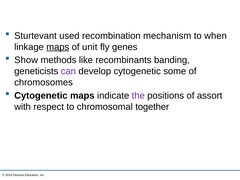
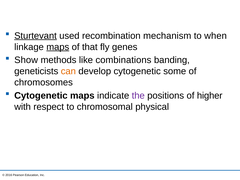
Sturtevant underline: none -> present
unit: unit -> that
recombinants: recombinants -> combinations
can colour: purple -> orange
assort: assort -> higher
together: together -> physical
